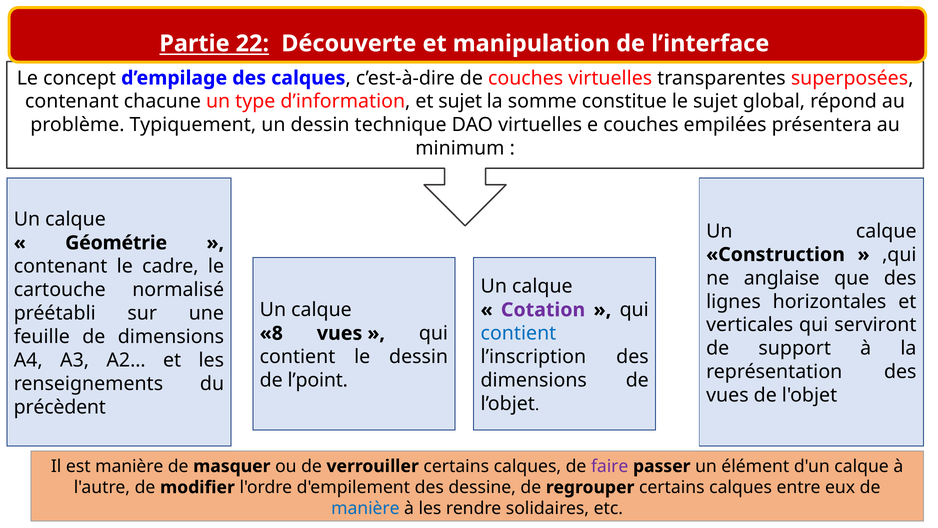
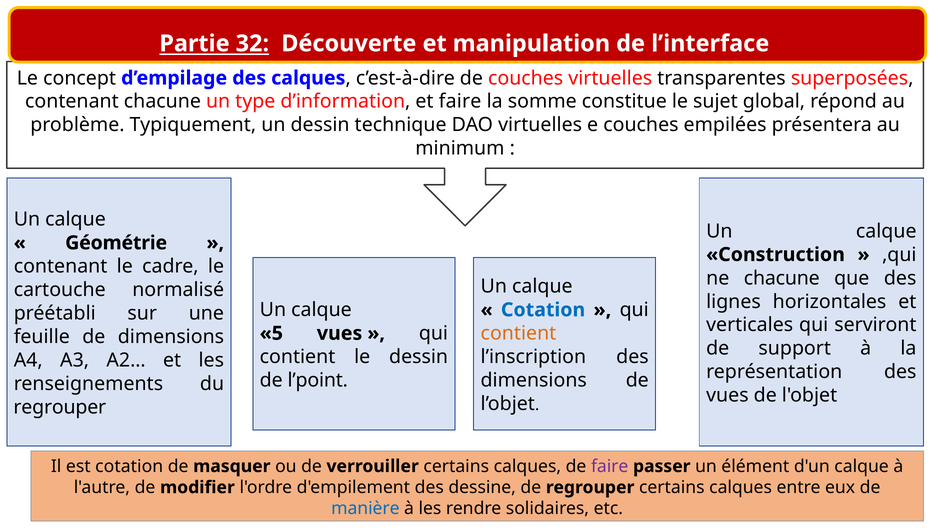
22: 22 -> 32
et sujet: sujet -> faire
ne anglaise: anglaise -> chacune
Cotation at (543, 310) colour: purple -> blue
contient at (518, 333) colour: blue -> orange
8: 8 -> 5
précèdent at (60, 407): précèdent -> regrouper
est manière: manière -> cotation
